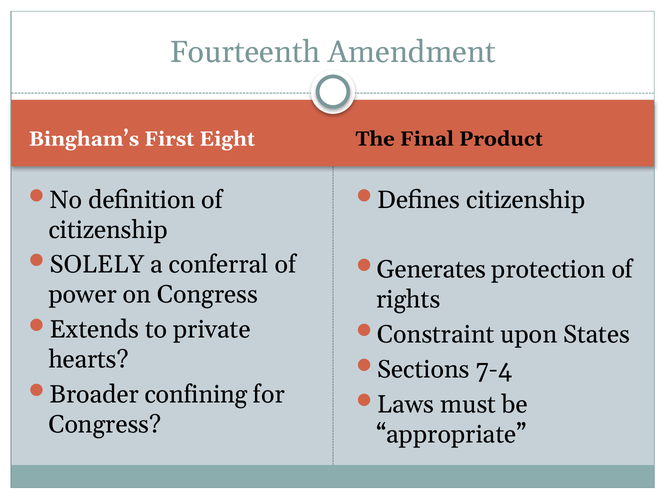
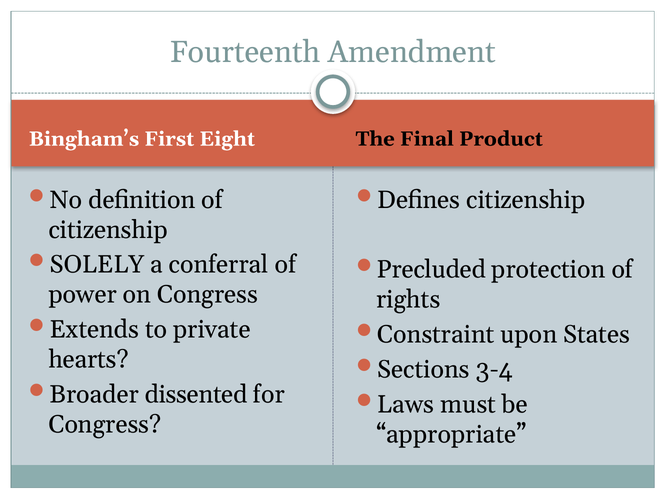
Generates: Generates -> Precluded
7-4: 7-4 -> 3-4
confining: confining -> dissented
